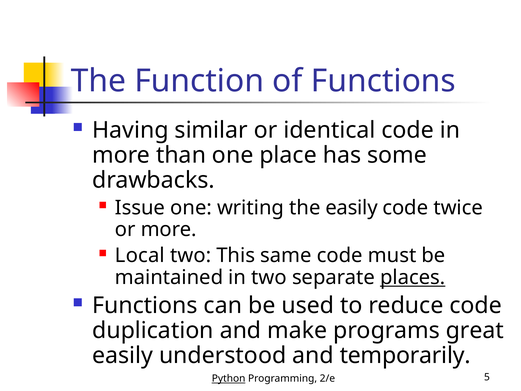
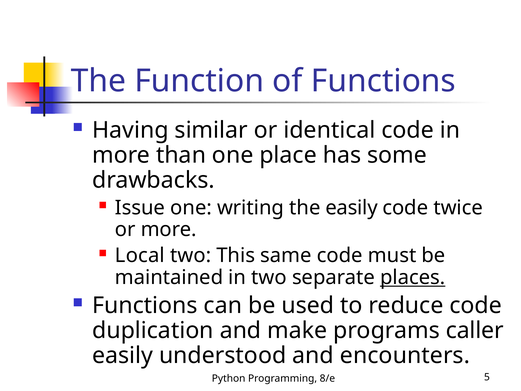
great: great -> caller
temporarily: temporarily -> encounters
Python underline: present -> none
2/e: 2/e -> 8/e
